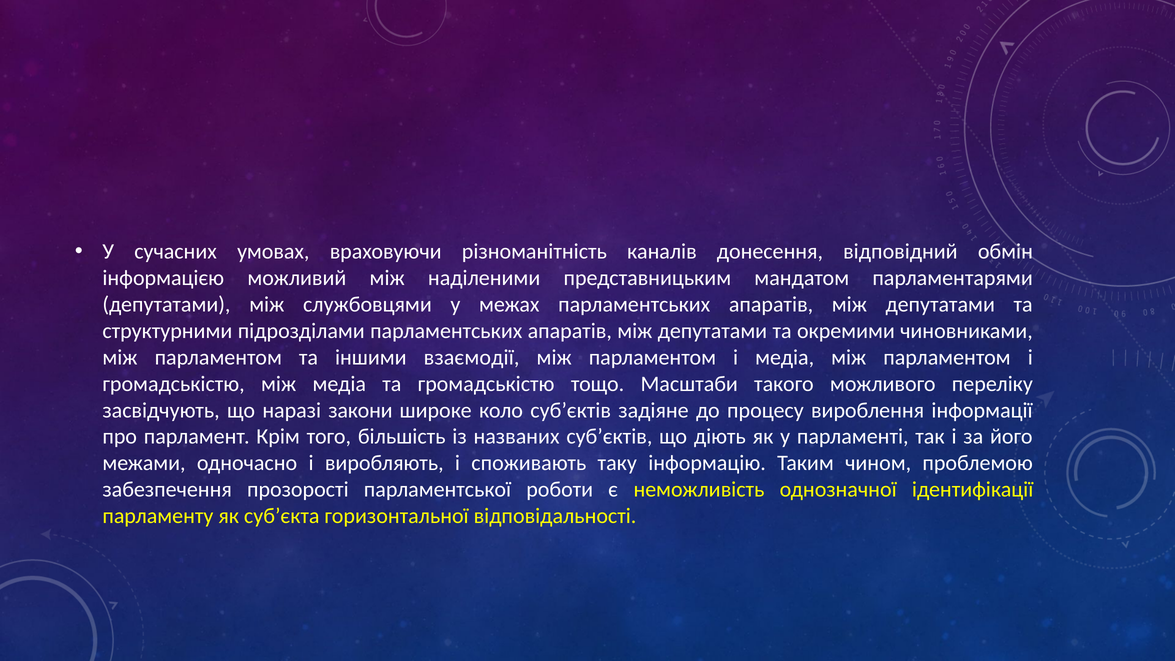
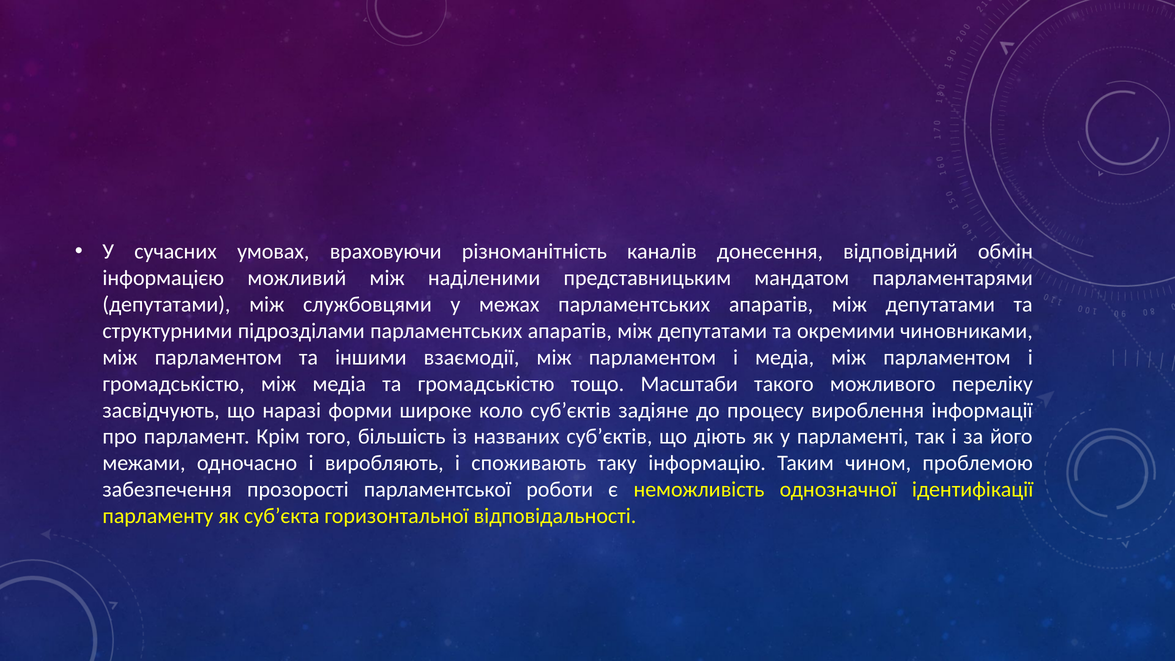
закони: закони -> форми
